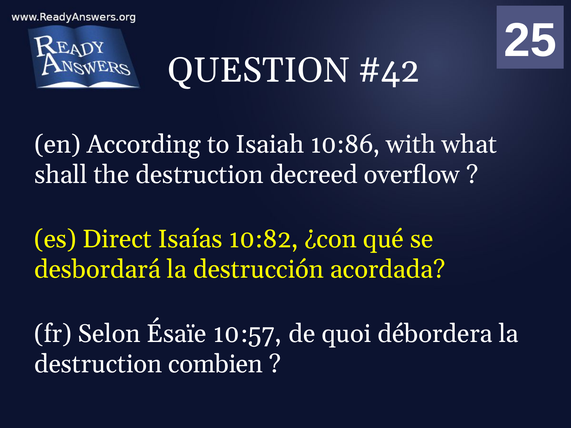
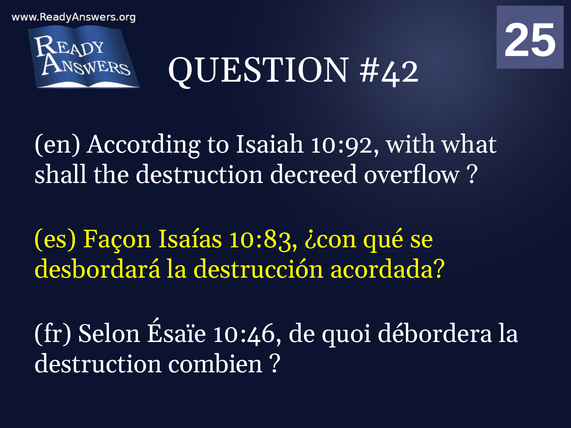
10:86: 10:86 -> 10:92
Direct: Direct -> Façon
10:82: 10:82 -> 10:83
10:57: 10:57 -> 10:46
